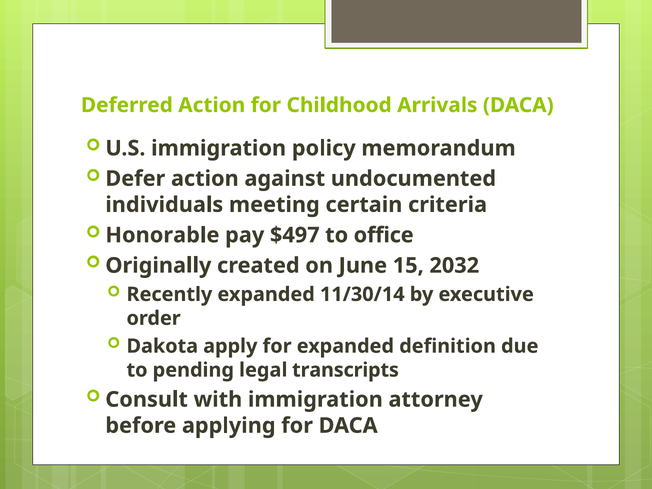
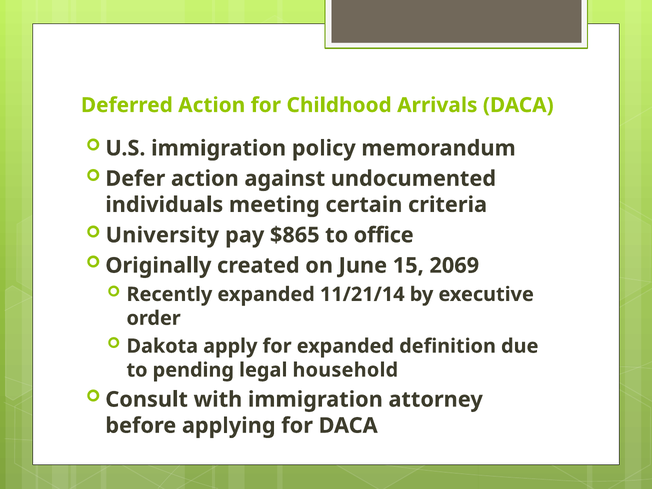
Honorable: Honorable -> University
$497: $497 -> $865
2032: 2032 -> 2069
11/30/14: 11/30/14 -> 11/21/14
transcripts: transcripts -> household
